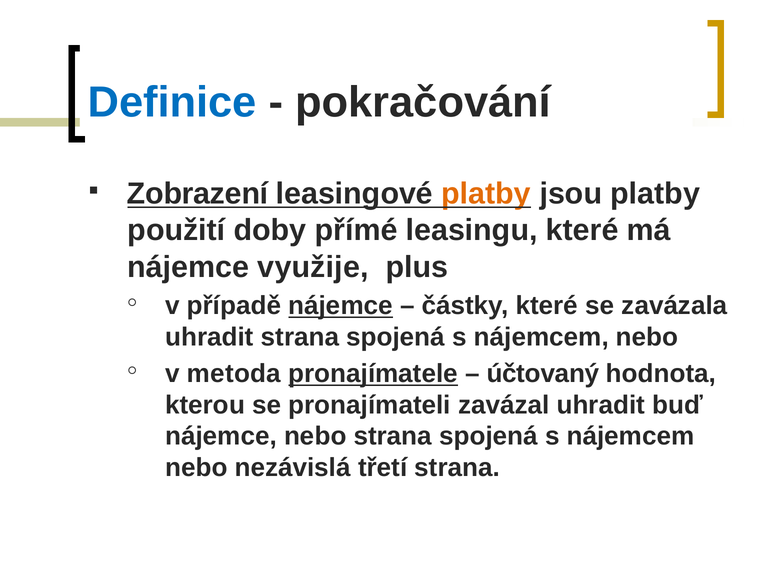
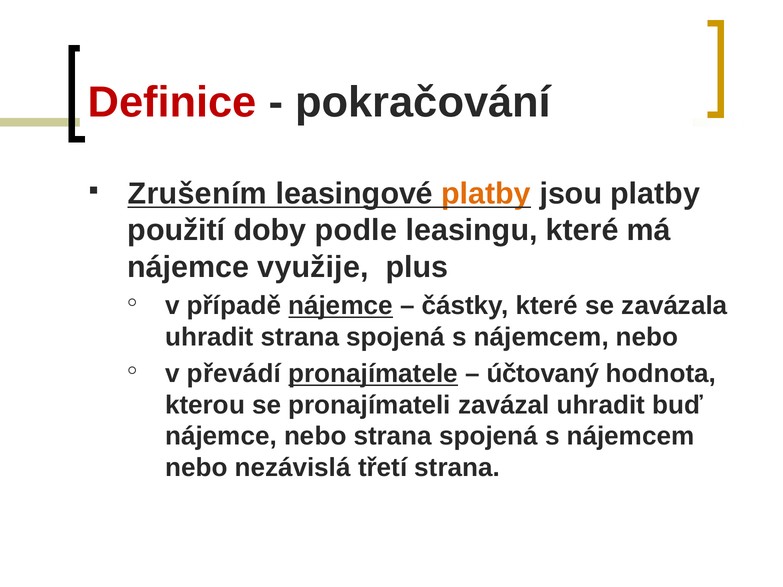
Definice colour: blue -> red
Zobrazení: Zobrazení -> Zrušením
přímé: přímé -> podle
metoda: metoda -> převádí
